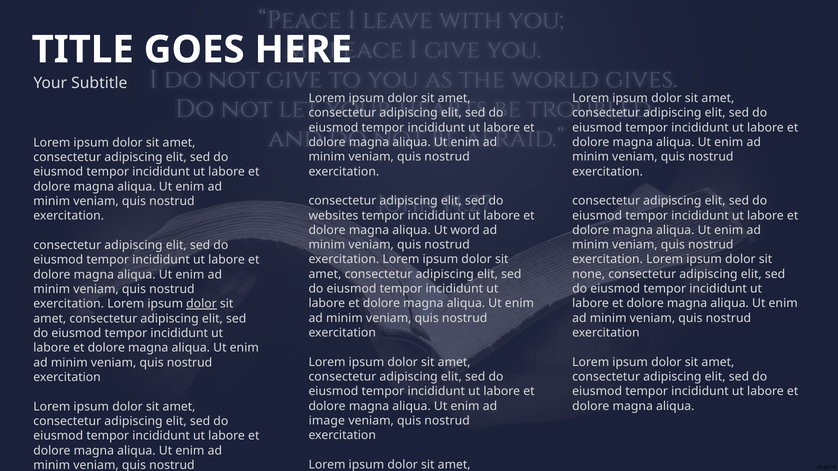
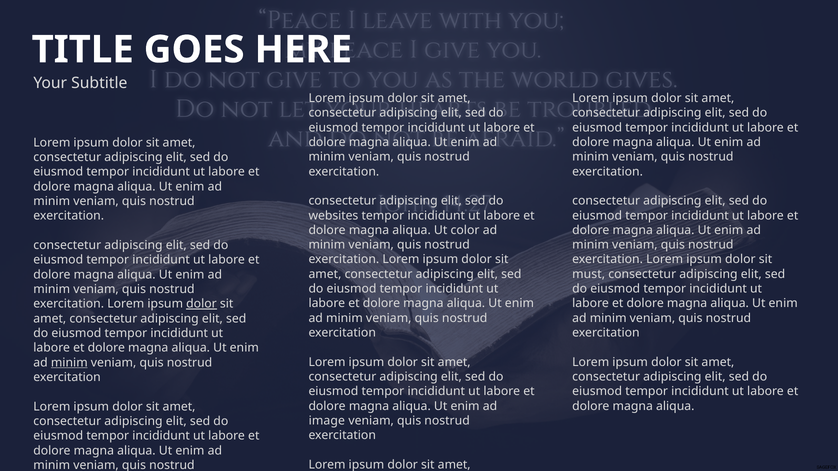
word: word -> color
none: none -> must
minim at (69, 363) underline: none -> present
